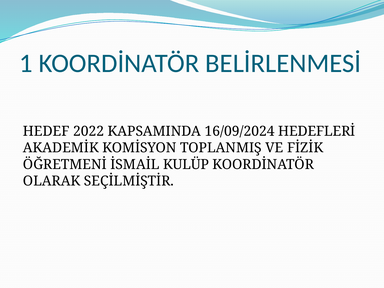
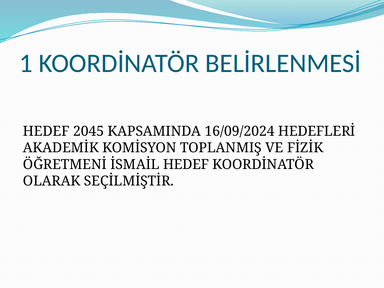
2022: 2022 -> 2045
İSMAİL KULÜP: KULÜP -> HEDEF
